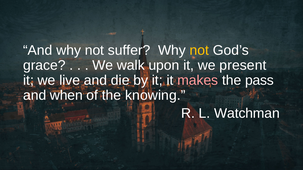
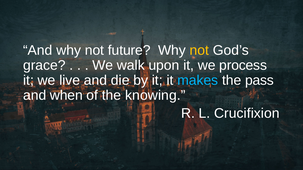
suffer: suffer -> future
present: present -> process
makes colour: pink -> light blue
Watchman: Watchman -> Crucifixion
